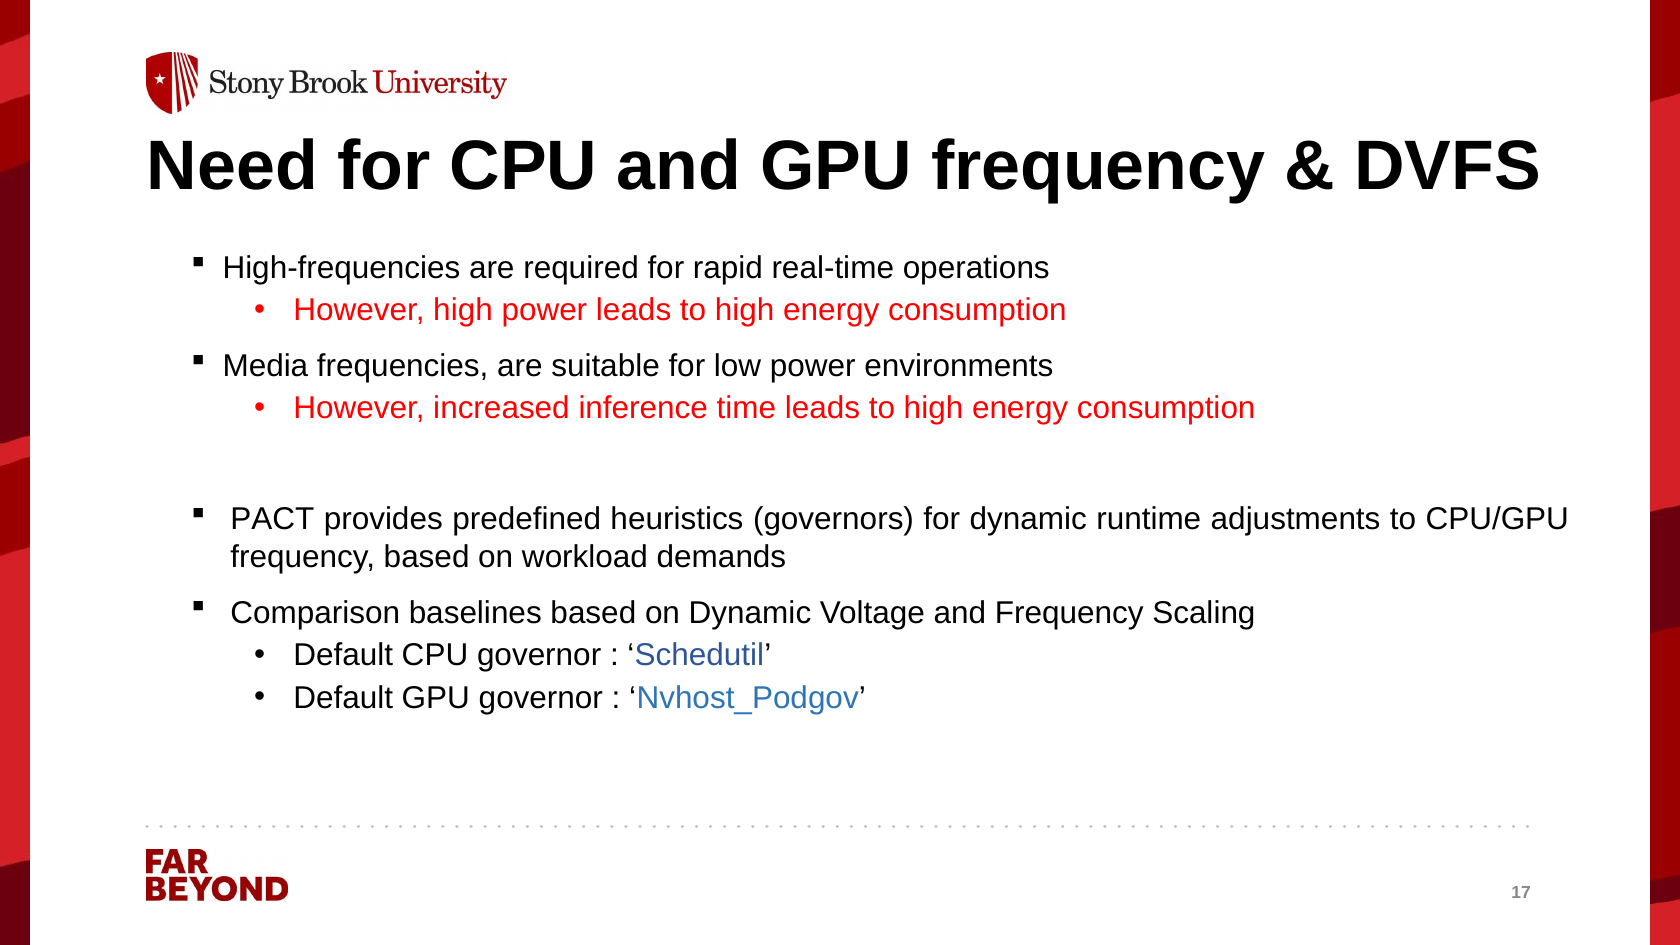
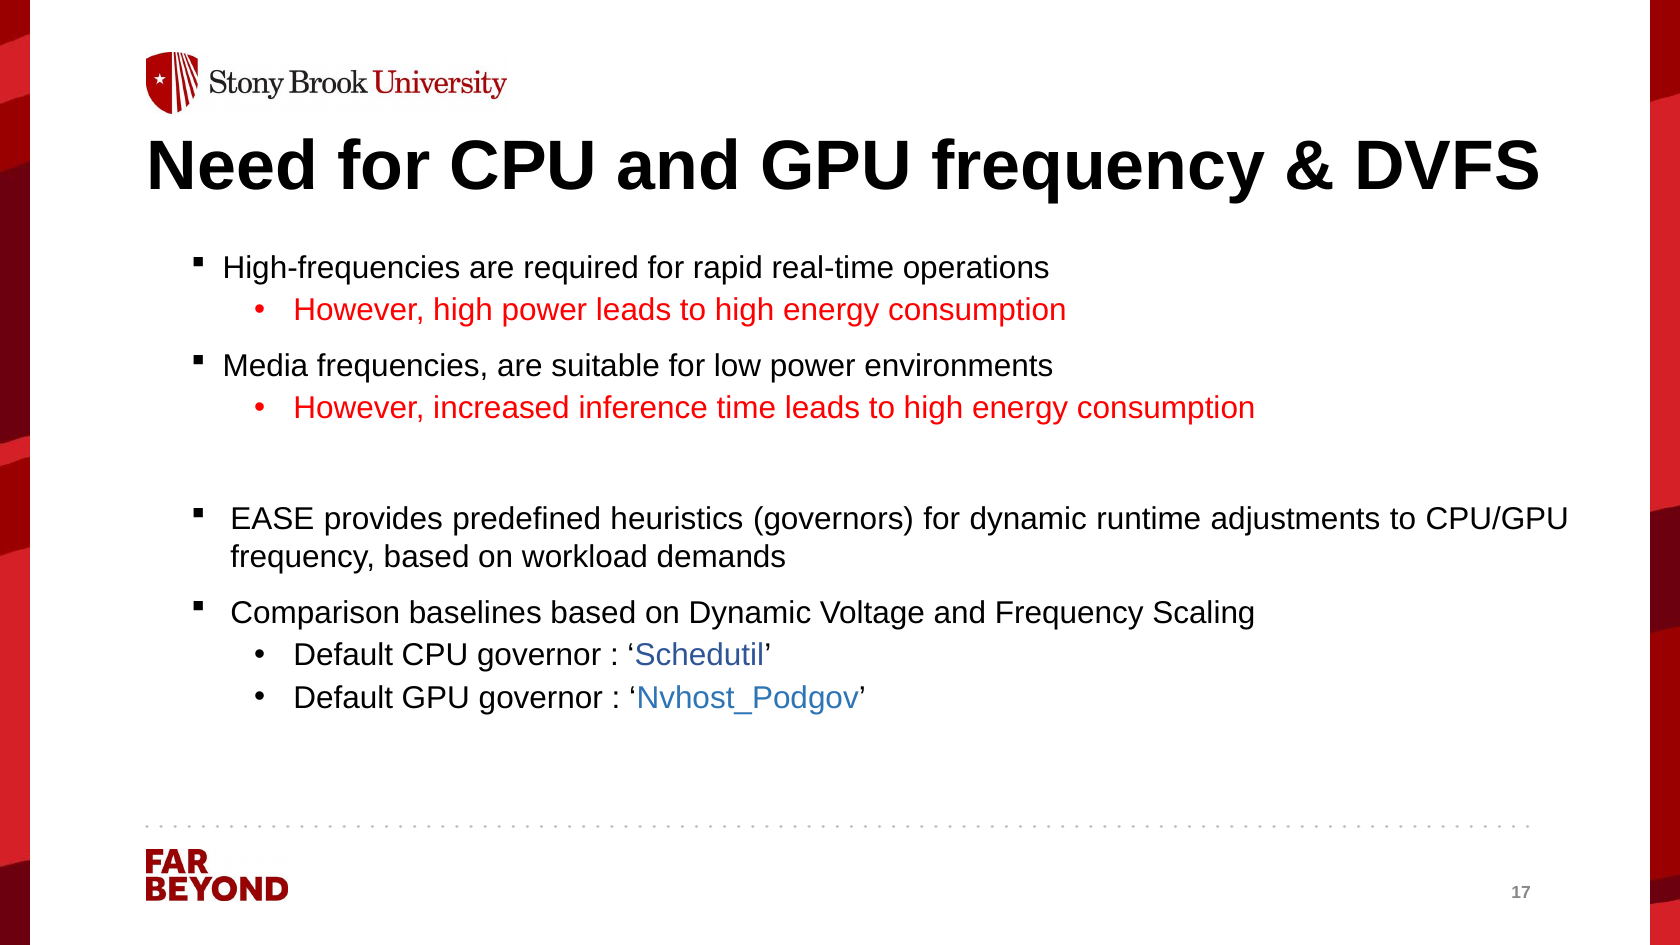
PACT: PACT -> EASE
